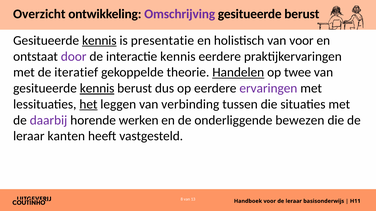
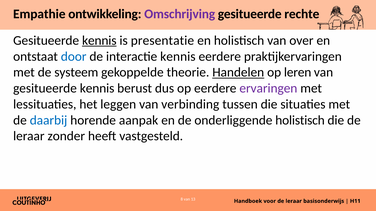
Overzicht: Overzicht -> Empathie
gesitueerde berust: berust -> rechte
van voor: voor -> over
door colour: purple -> blue
iteratief: iteratief -> systeem
twee: twee -> leren
kennis at (97, 88) underline: present -> none
het underline: present -> none
daarbij colour: purple -> blue
werken: werken -> aanpak
onderliggende bewezen: bewezen -> holistisch
kanten: kanten -> zonder
